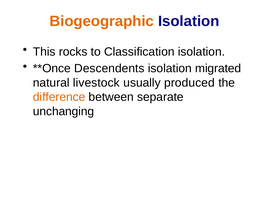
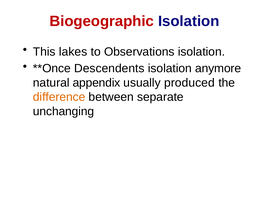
Biogeographic colour: orange -> red
rocks: rocks -> lakes
Classification: Classification -> Observations
migrated: migrated -> anymore
livestock: livestock -> appendix
